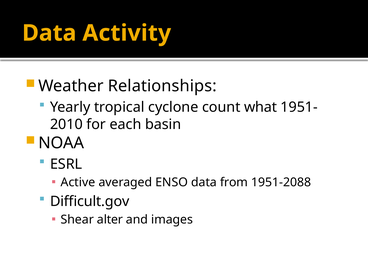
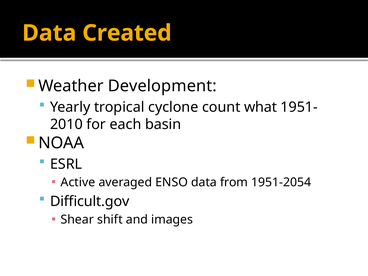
Activity: Activity -> Created
Relationships: Relationships -> Development
1951-2088: 1951-2088 -> 1951-2054
alter: alter -> shift
